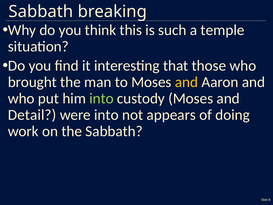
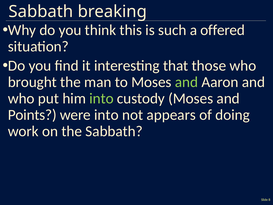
temple: temple -> offered
and at (187, 82) colour: yellow -> light green
Detail: Detail -> Points
